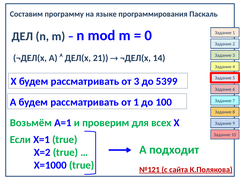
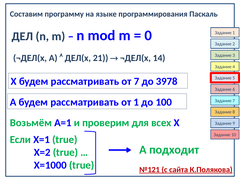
от 3: 3 -> 7
5399: 5399 -> 3978
